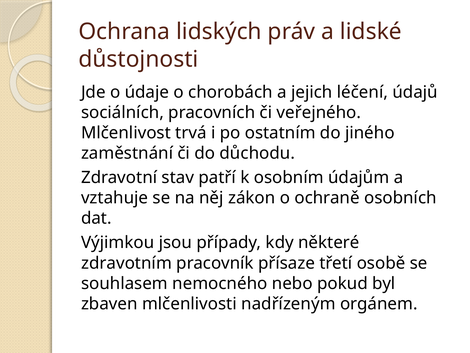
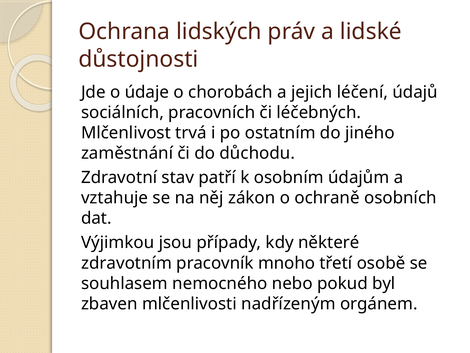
veřejného: veřejného -> léčebných
přísaze: přísaze -> mnoho
